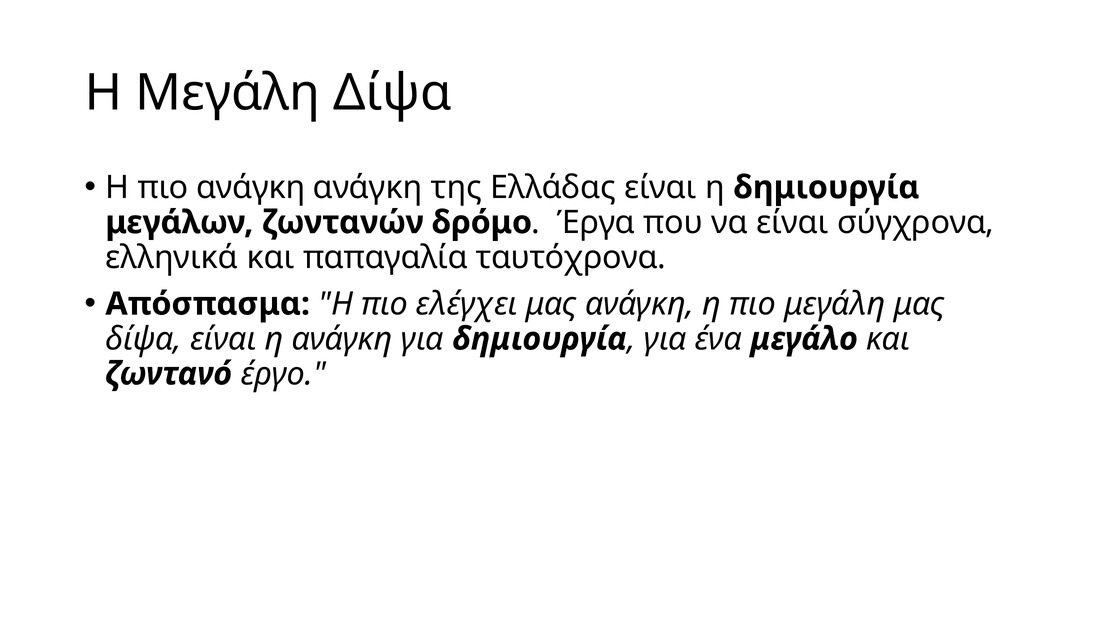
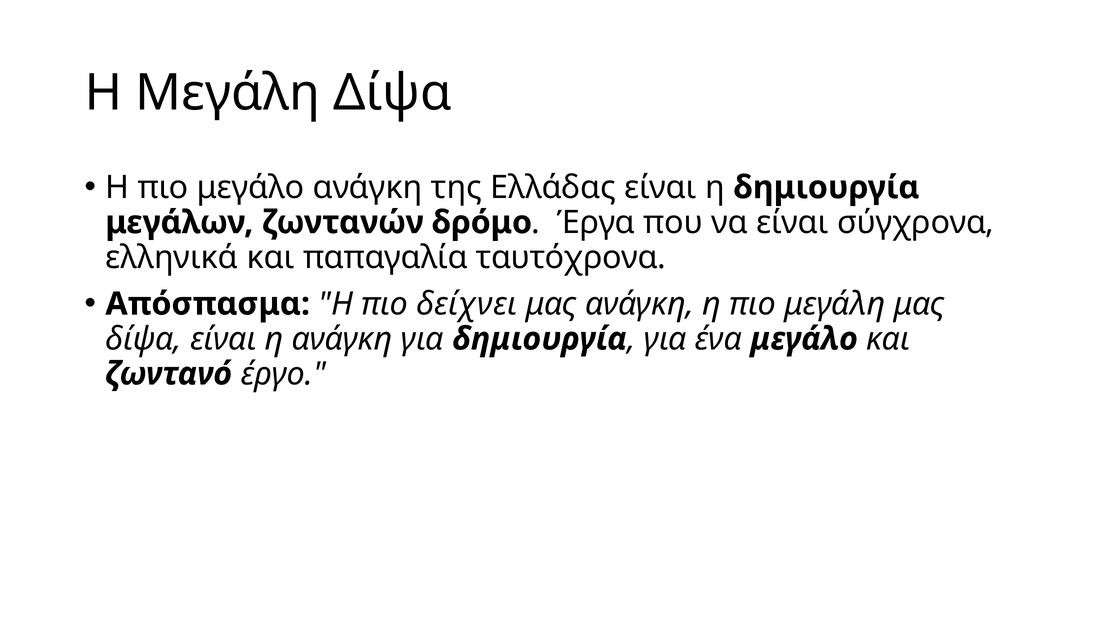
πιο ανάγκη: ανάγκη -> μεγάλο
ελέγχει: ελέγχει -> δείχνει
